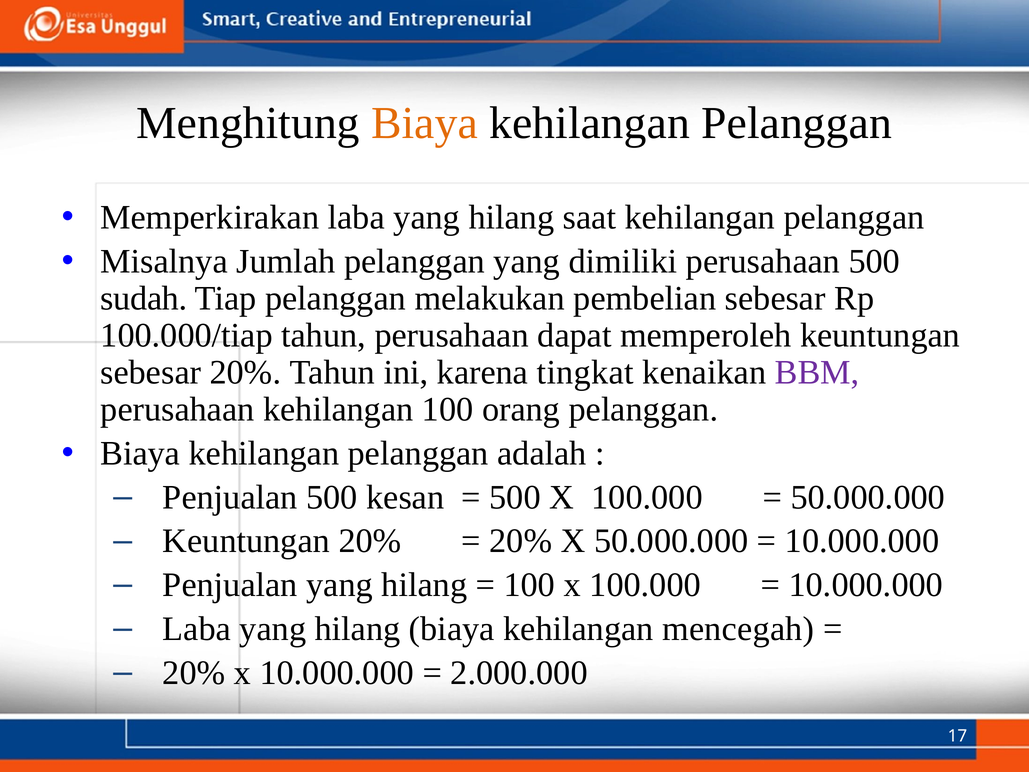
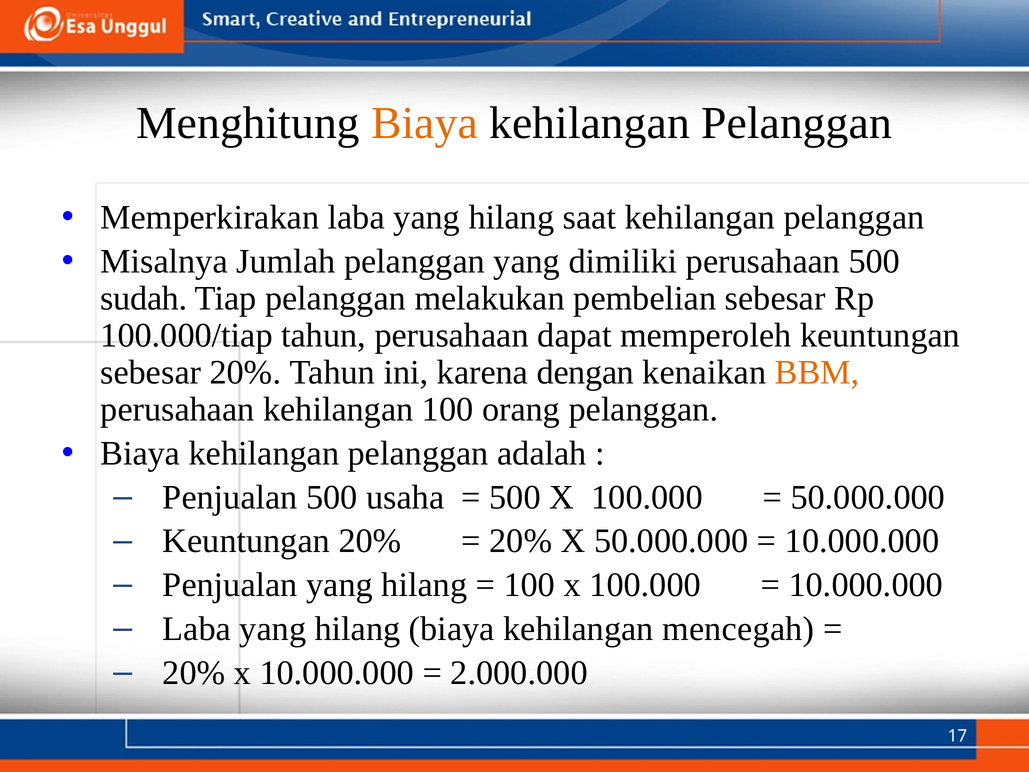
tingkat: tingkat -> dengan
BBM colour: purple -> orange
kesan: kesan -> usaha
